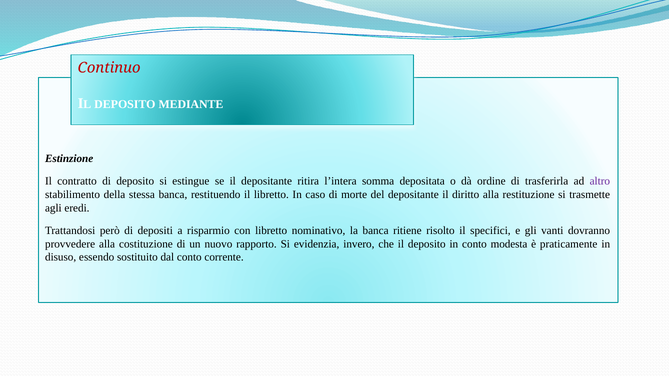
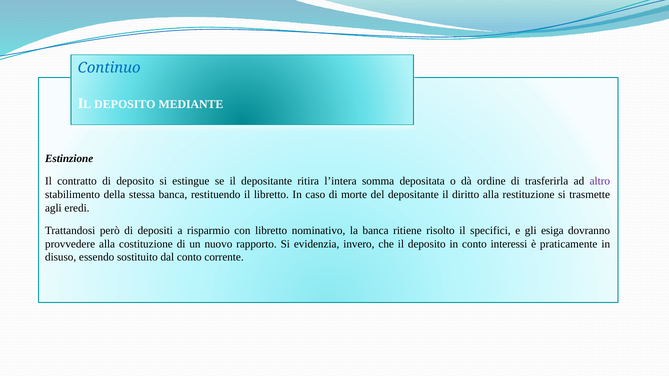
Continuo colour: red -> blue
vanti: vanti -> esiga
modesta: modesta -> interessi
